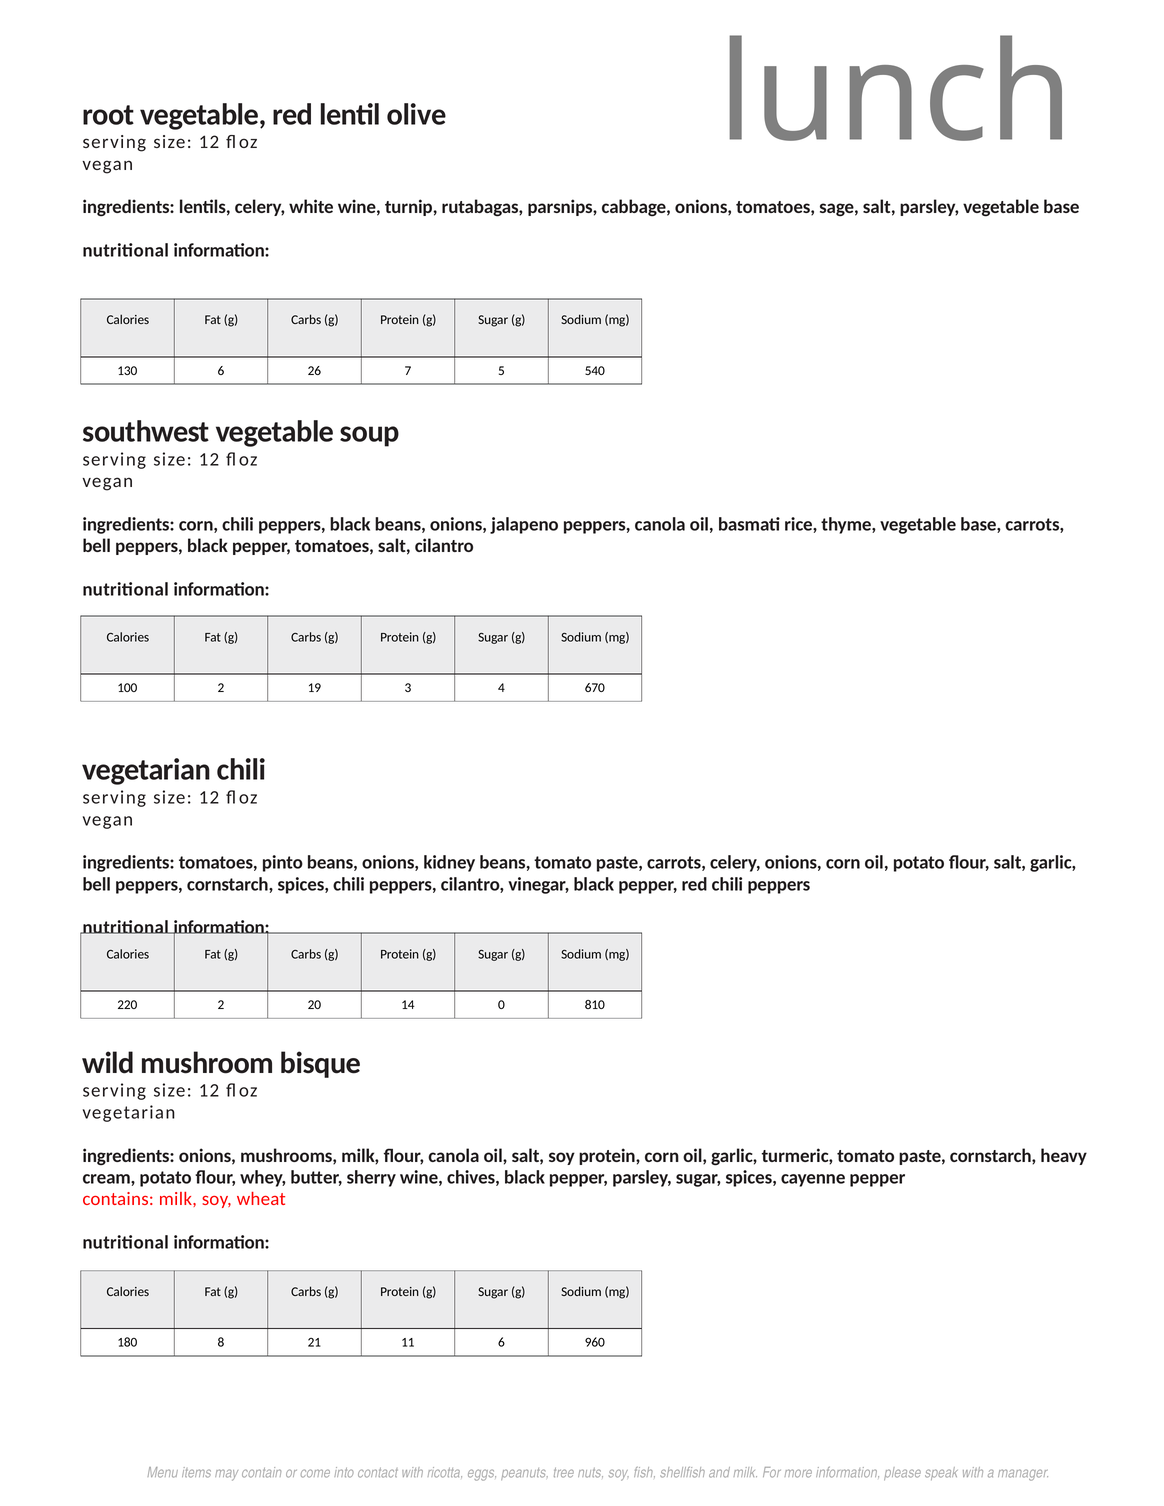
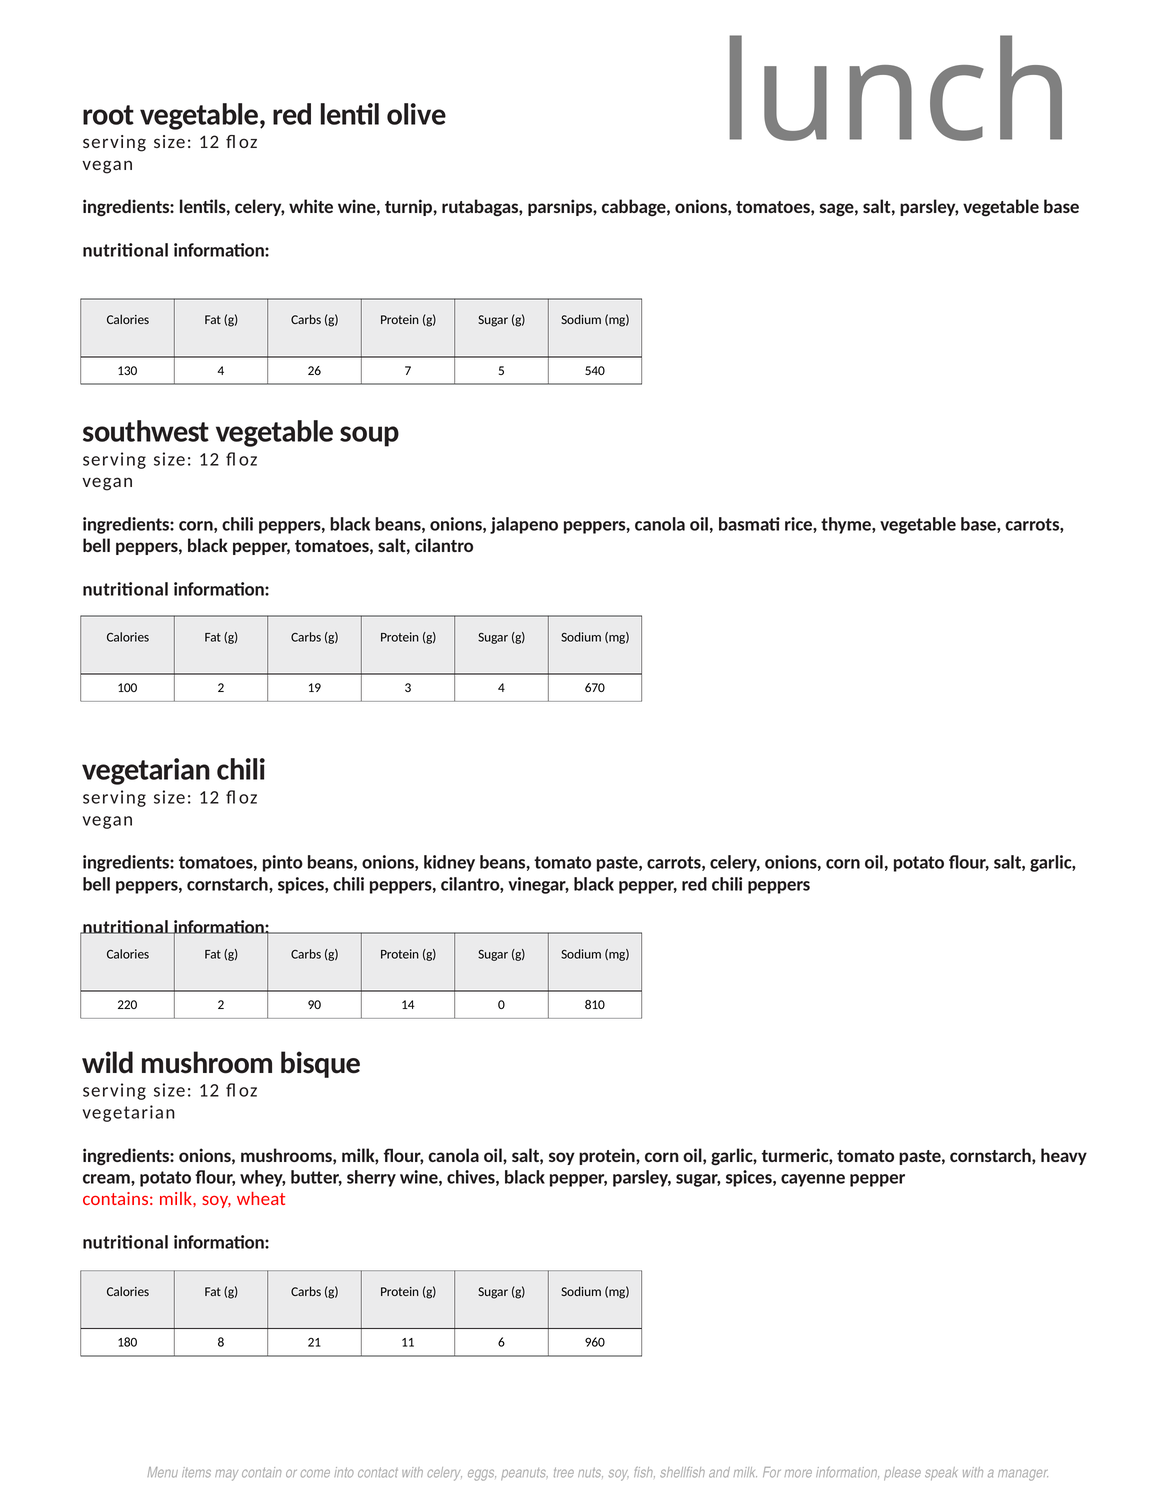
130 6: 6 -> 4
20: 20 -> 90
with ricotta: ricotta -> celery
